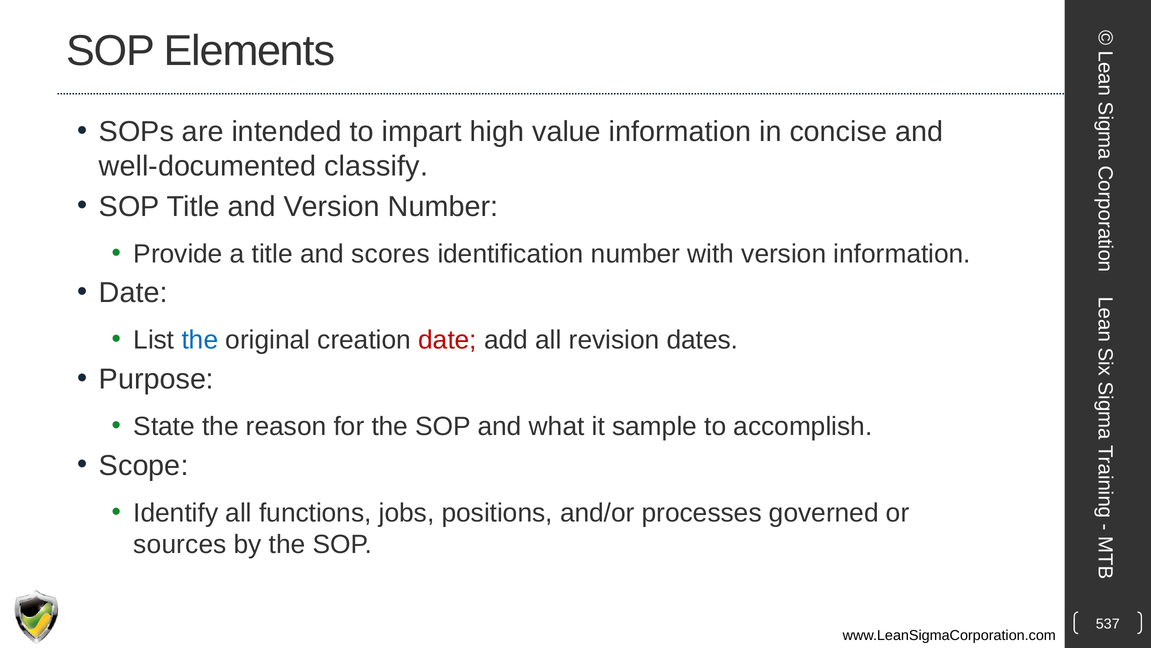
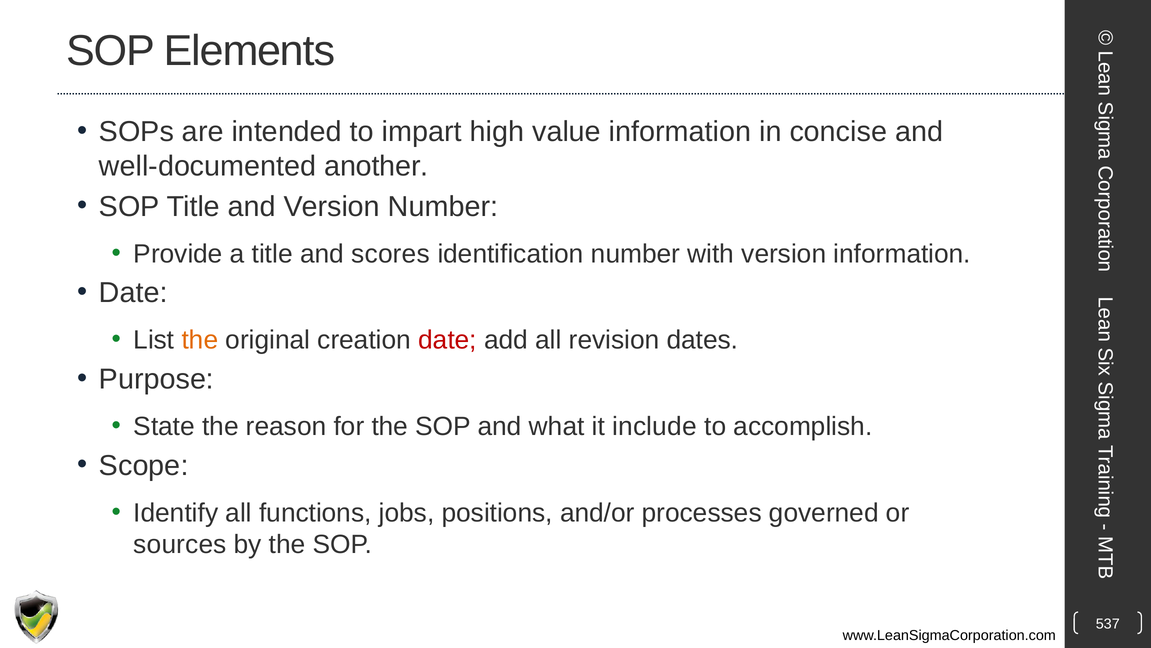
classify: classify -> another
the at (200, 340) colour: blue -> orange
sample: sample -> include
